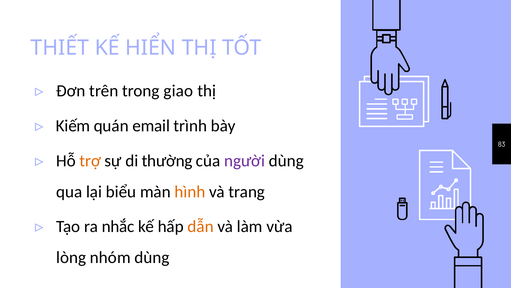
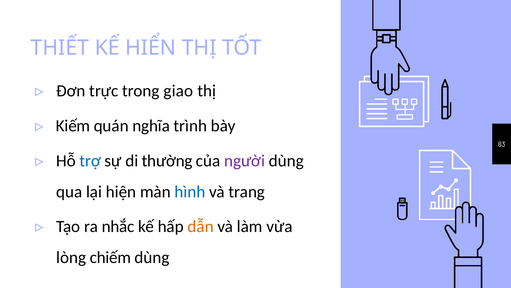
trên: trên -> trực
email: email -> nghĩa
trợ colour: orange -> blue
biểu: biểu -> hiện
hình colour: orange -> blue
nhóm: nhóm -> chiếm
